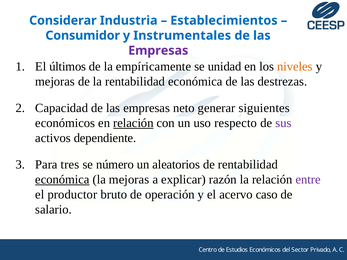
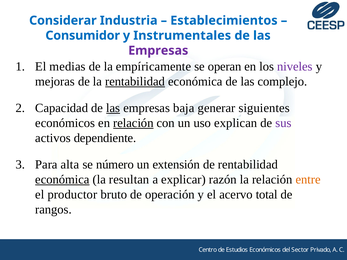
últimos: últimos -> medias
unidad: unidad -> operan
niveles colour: orange -> purple
rentabilidad at (135, 81) underline: none -> present
destrezas: destrezas -> complejo
las at (113, 108) underline: none -> present
neto: neto -> baja
respecto: respecto -> explican
tres: tres -> alta
aleatorios: aleatorios -> extensión
la mejoras: mejoras -> resultan
entre colour: purple -> orange
caso: caso -> total
salario: salario -> rangos
